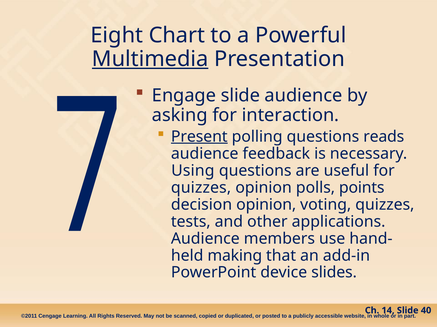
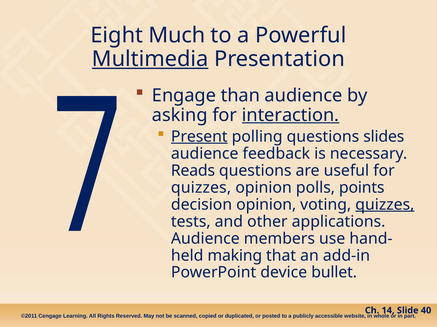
Chart: Chart -> Much
Engage slide: slide -> than
interaction underline: none -> present
reads: reads -> slides
Using: Using -> Reads
quizzes at (385, 205) underline: none -> present
slides: slides -> bullet
